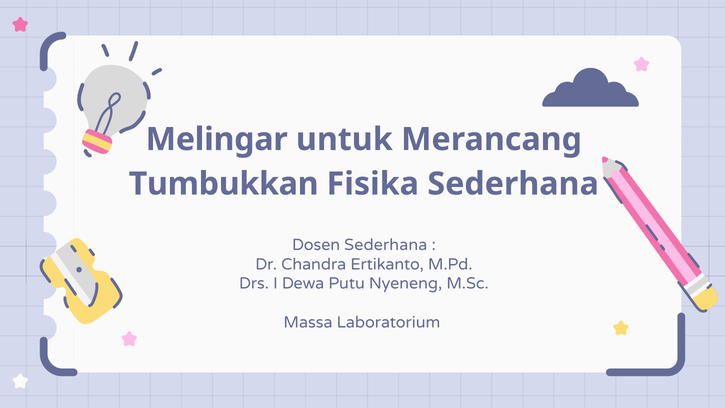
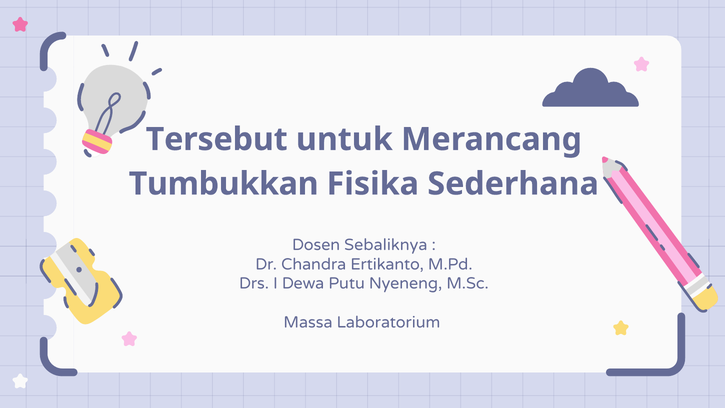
Melingar: Melingar -> Tersebut
Dosen Sederhana: Sederhana -> Sebaliknya
